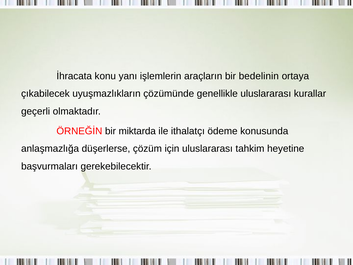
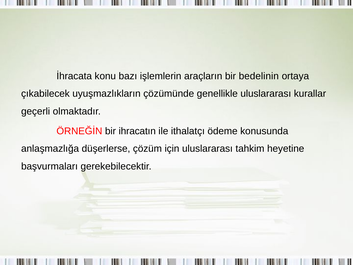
yanı: yanı -> bazı
miktarda: miktarda -> ihracatın
